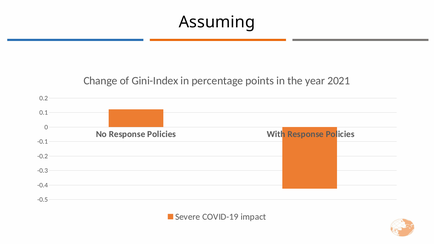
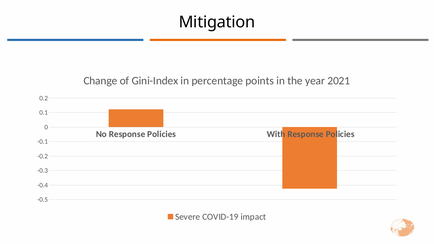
Assuming: Assuming -> Mitigation
